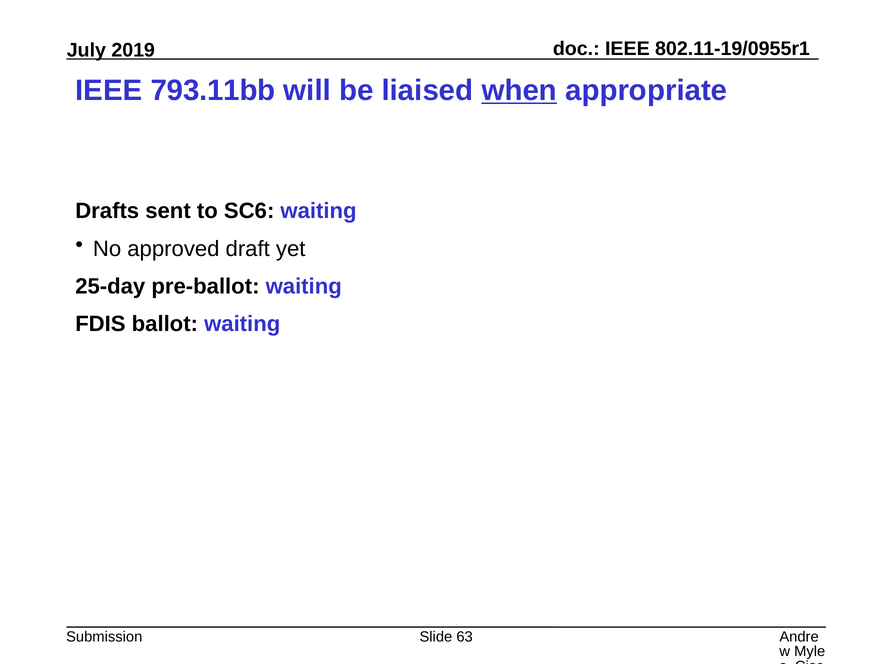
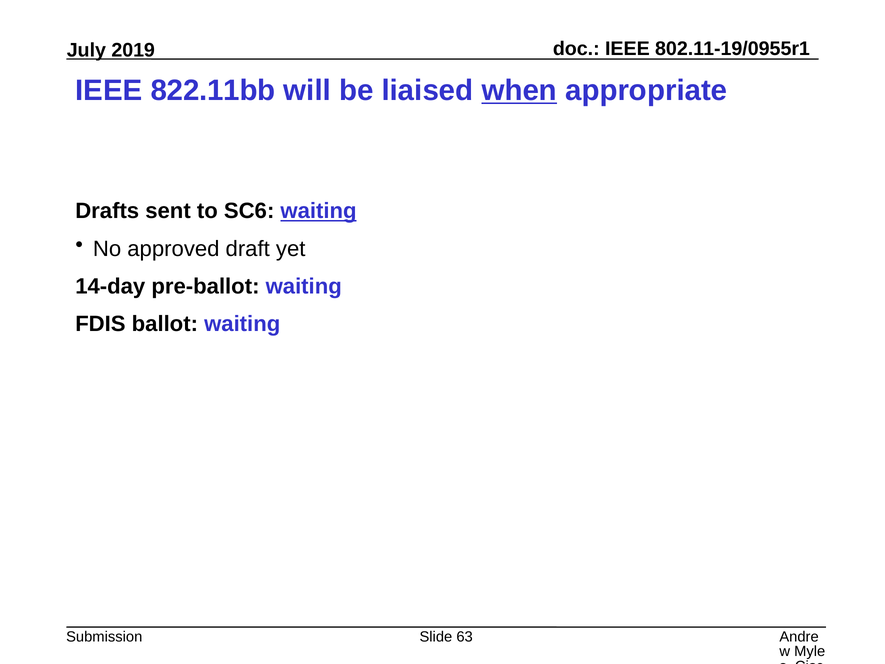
793.11bb: 793.11bb -> 822.11bb
waiting at (319, 211) underline: none -> present
25-day: 25-day -> 14-day
